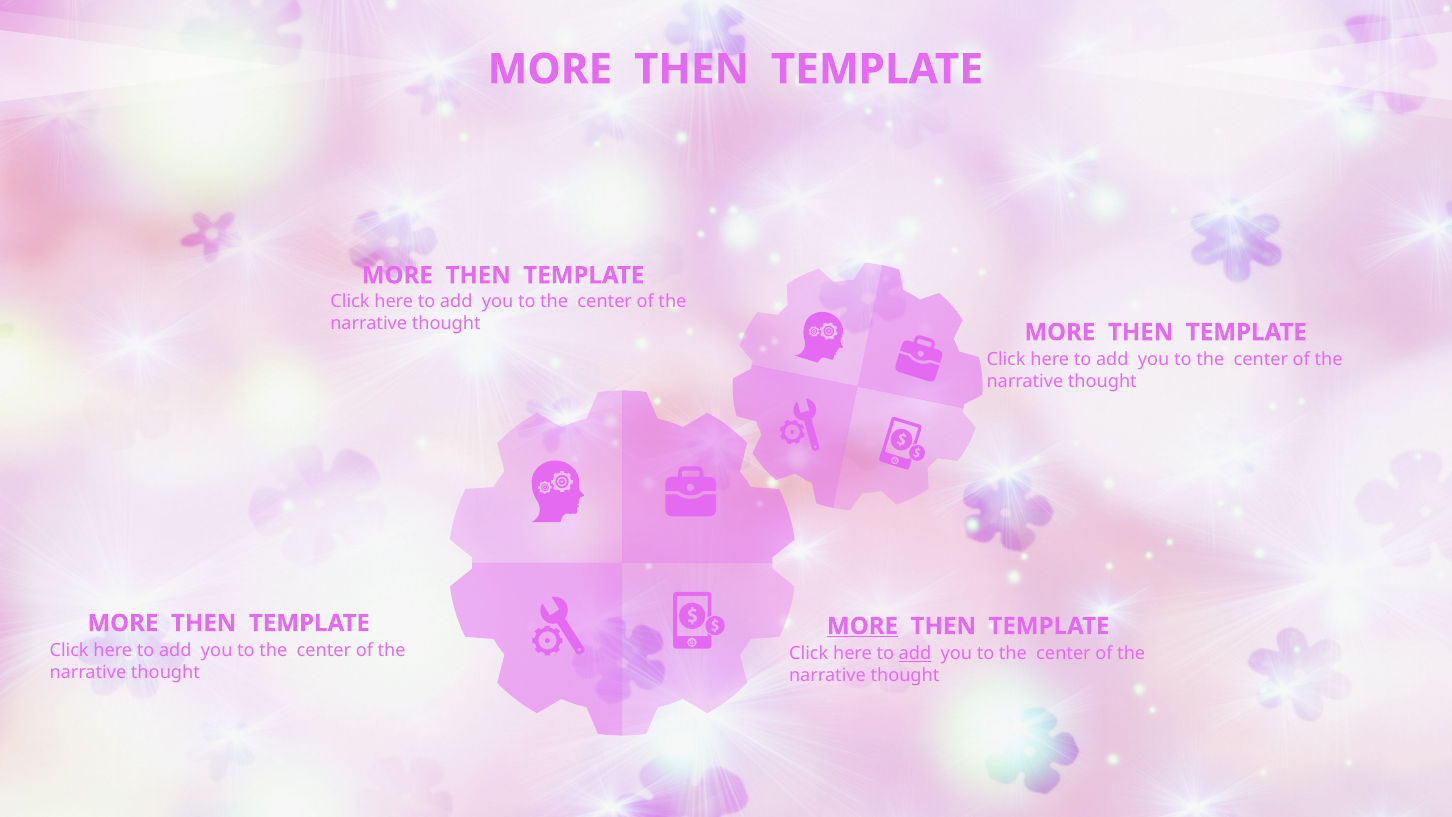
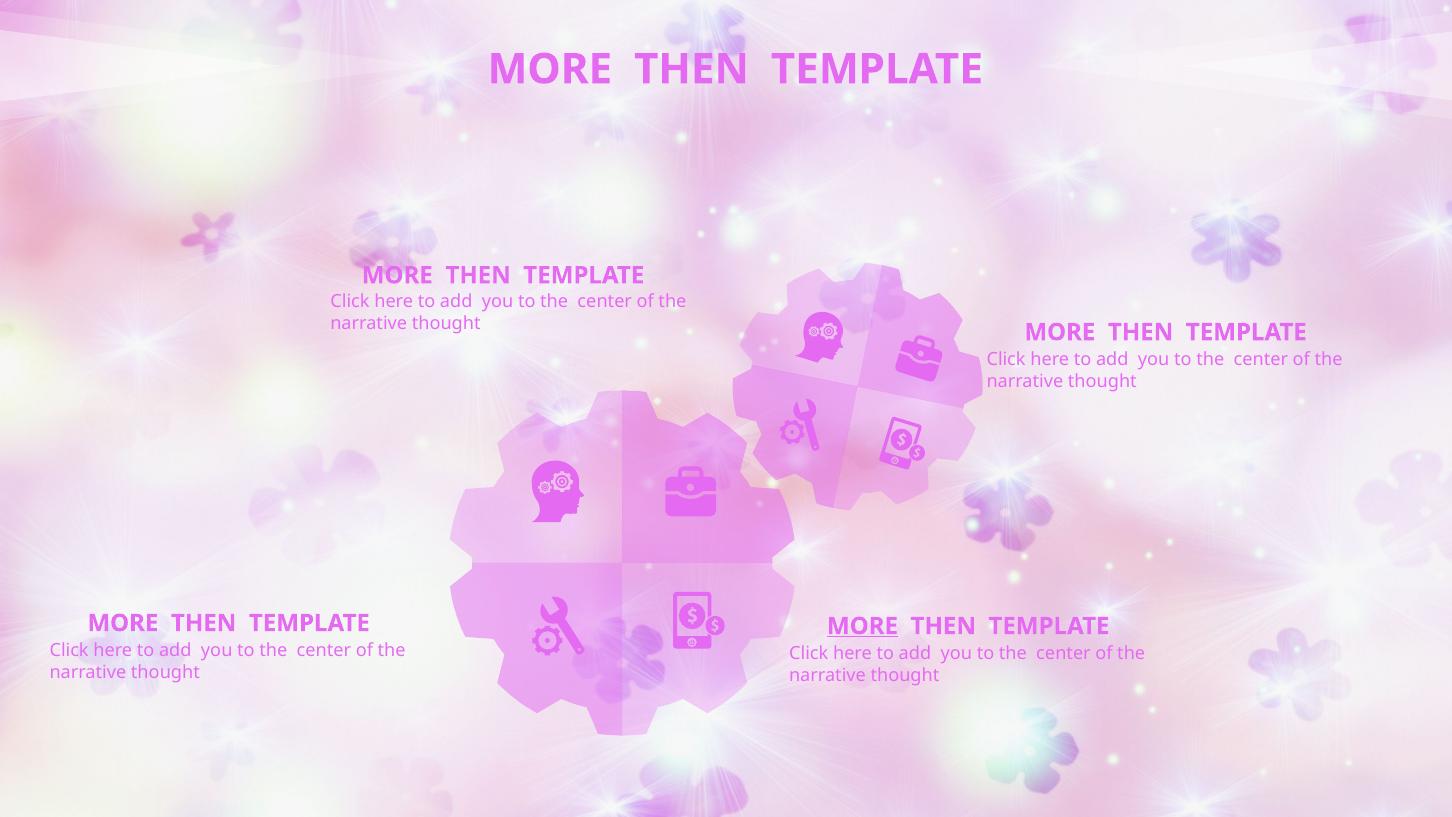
add at (915, 653) underline: present -> none
